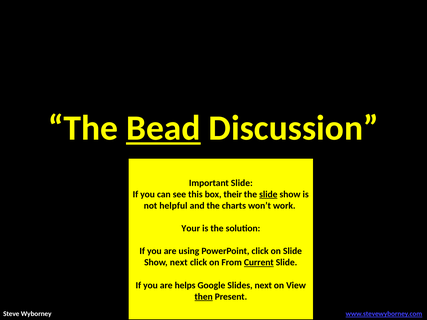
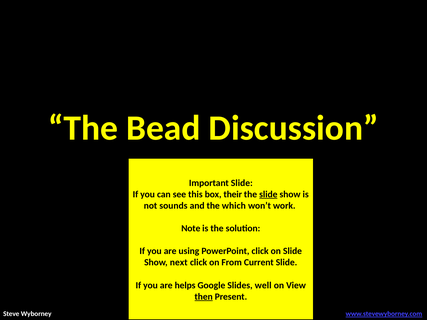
Bead underline: present -> none
helpful: helpful -> sounds
charts: charts -> which
Your: Your -> Note
Current underline: present -> none
Slides next: next -> well
